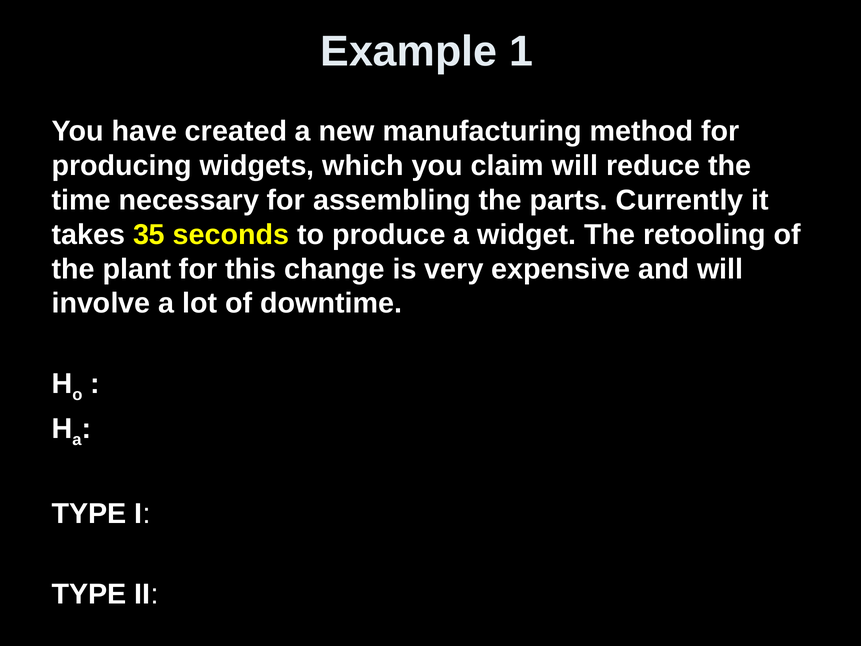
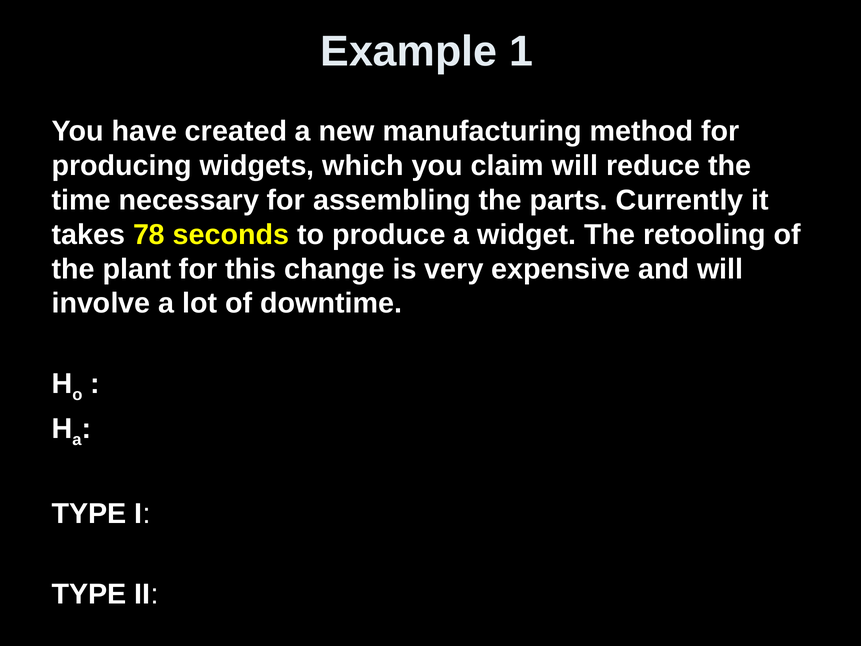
35: 35 -> 78
